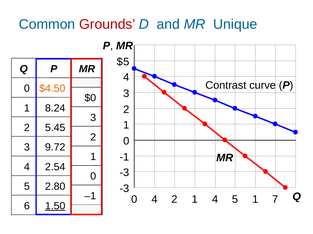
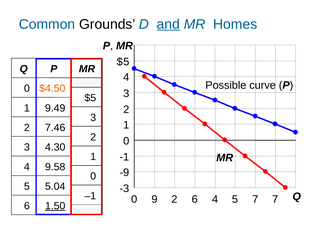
Grounds colour: red -> black
and underline: none -> present
Unique: Unique -> Homes
Contrast: Contrast -> Possible
$0: $0 -> $5
8.24: 8.24 -> 9.49
5.45: 5.45 -> 7.46
9.72: 9.72 -> 4.30
2.54: 2.54 -> 9.58
-3 at (124, 173): -3 -> -9
2.80: 2.80 -> 5.04
0 4: 4 -> 9
2 1: 1 -> 6
5 1: 1 -> 7
